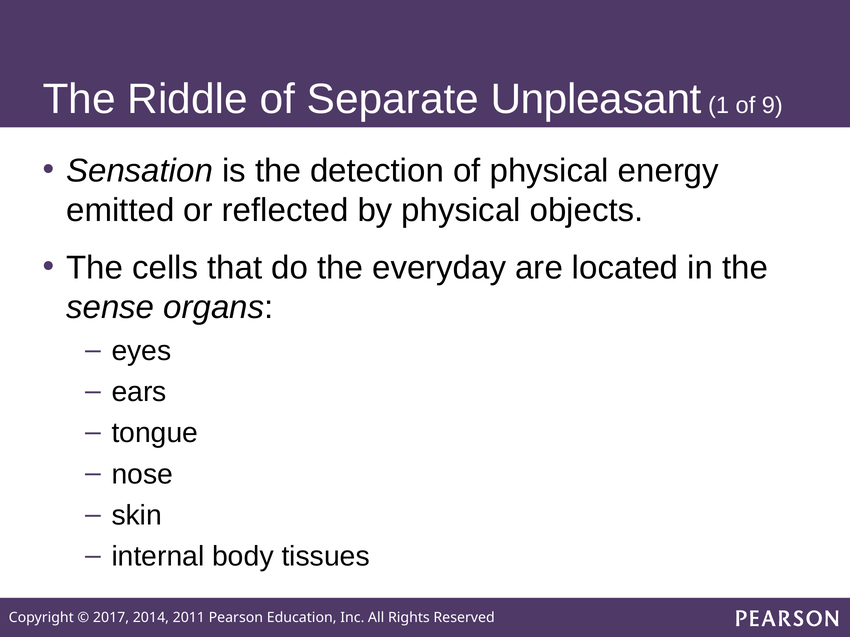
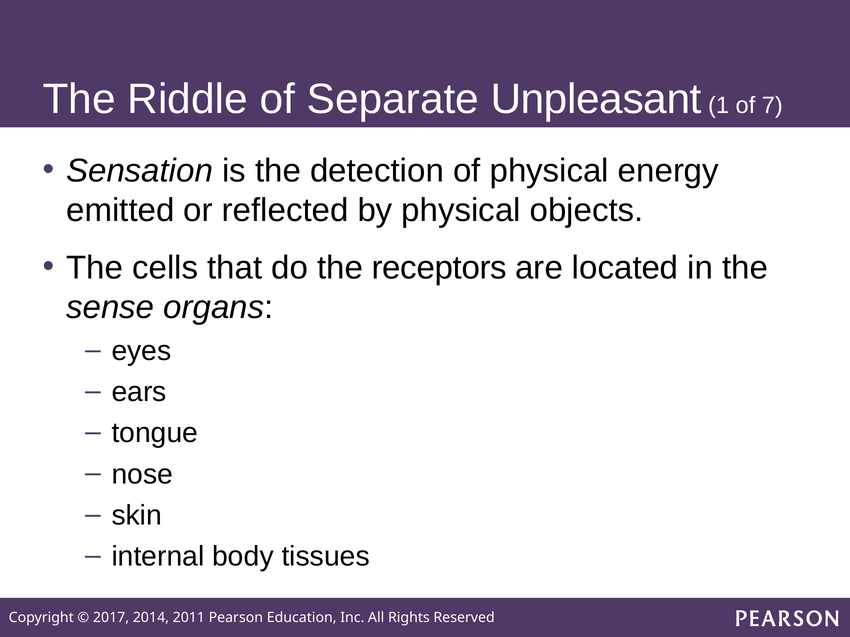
9: 9 -> 7
everyday: everyday -> receptors
